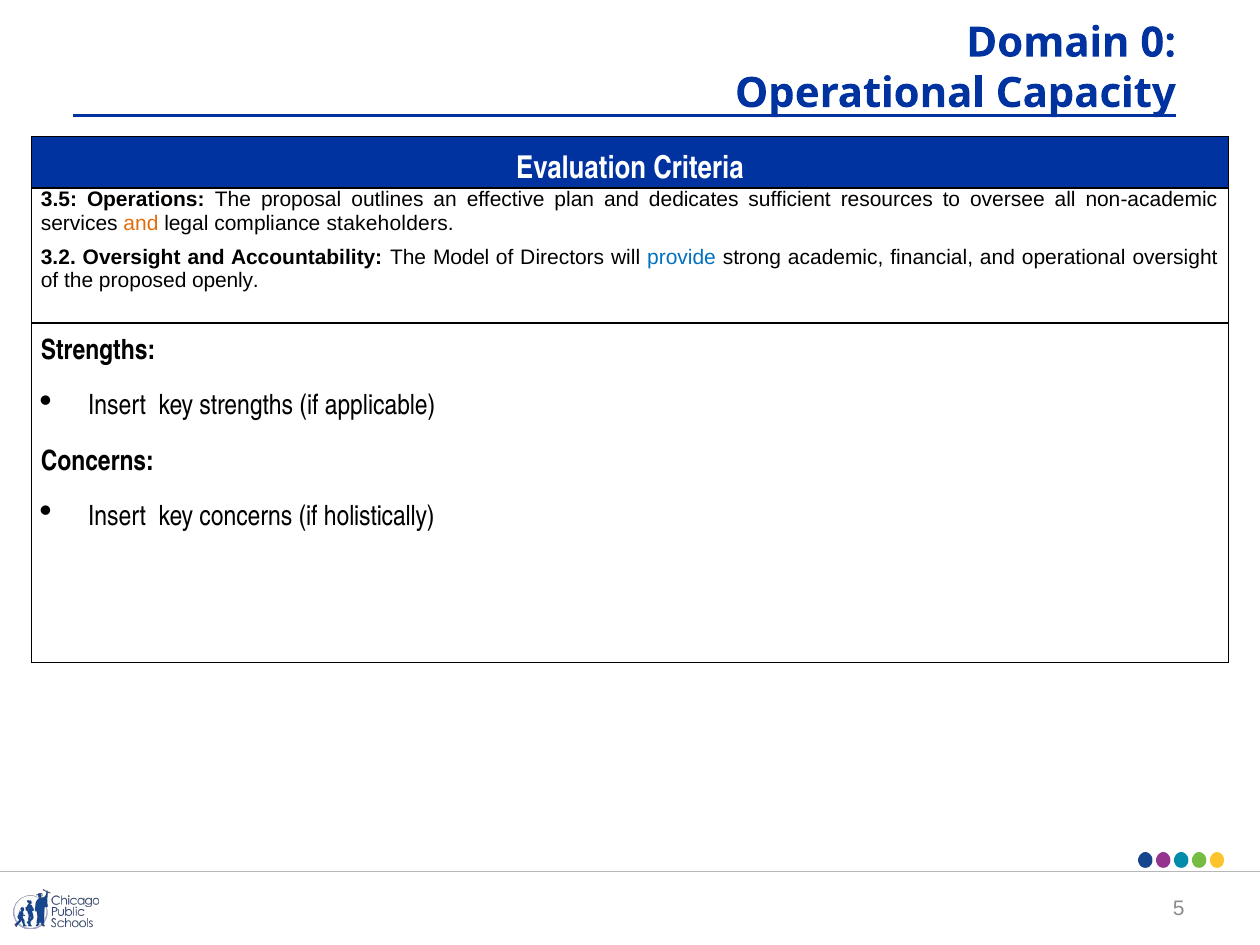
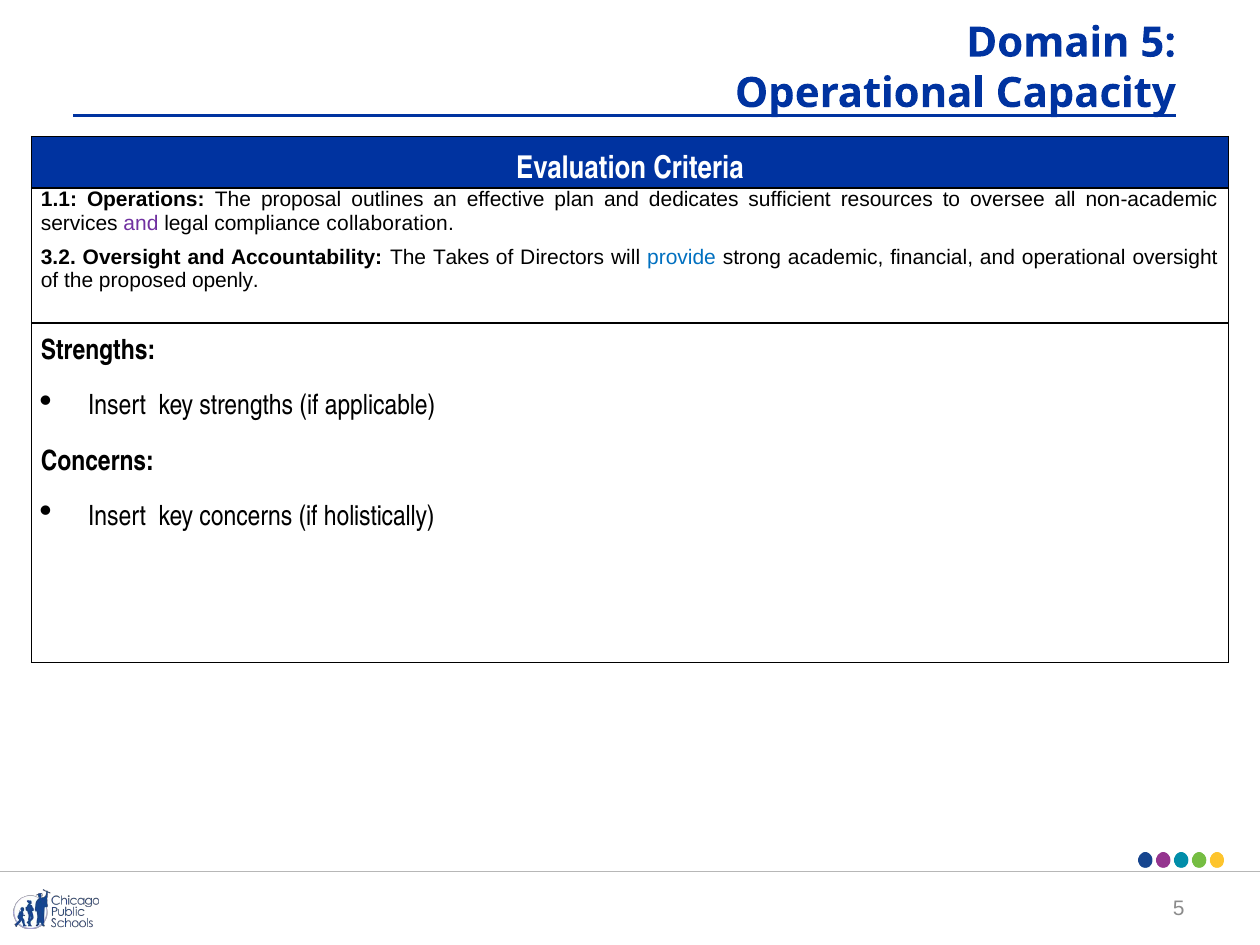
Domain 0: 0 -> 5
3.5: 3.5 -> 1.1
and at (141, 223) colour: orange -> purple
stakeholders: stakeholders -> collaboration
Model: Model -> Takes
